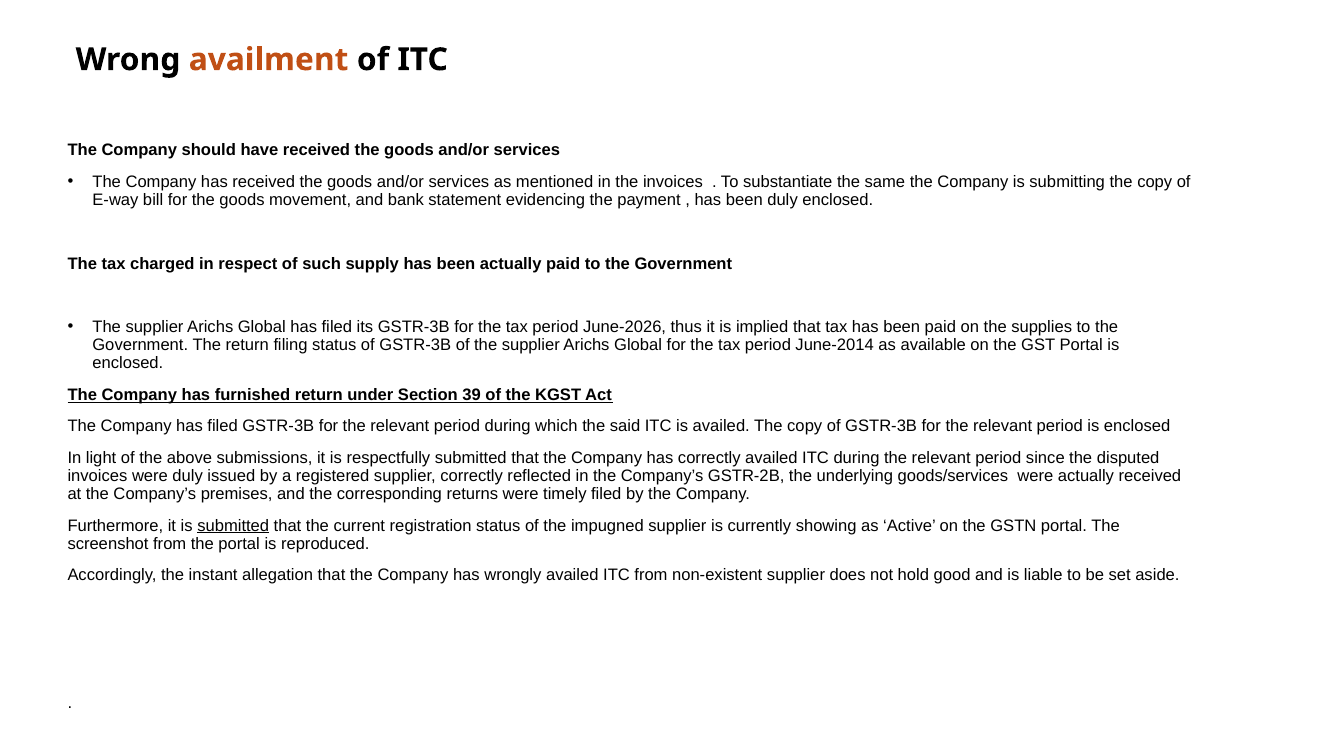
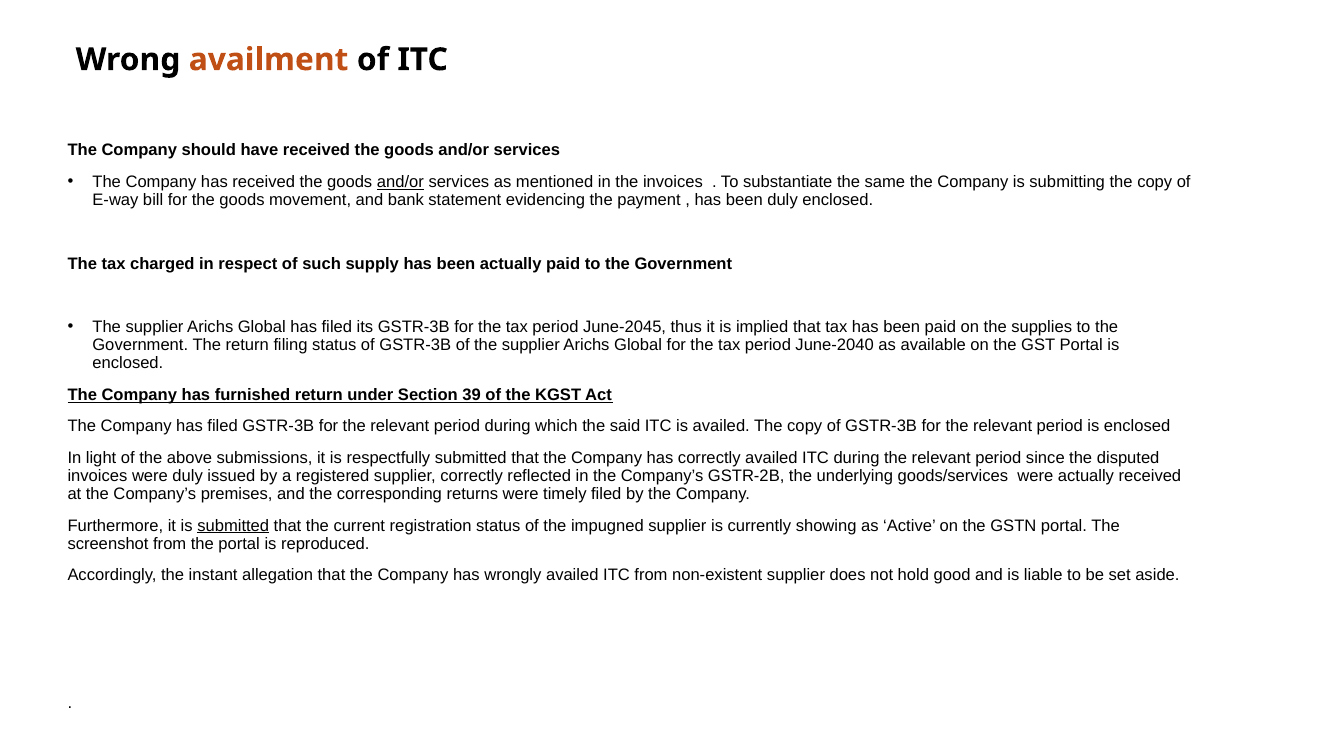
and/or at (400, 182) underline: none -> present
June-2026: June-2026 -> June-2045
June-2014: June-2014 -> June-2040
